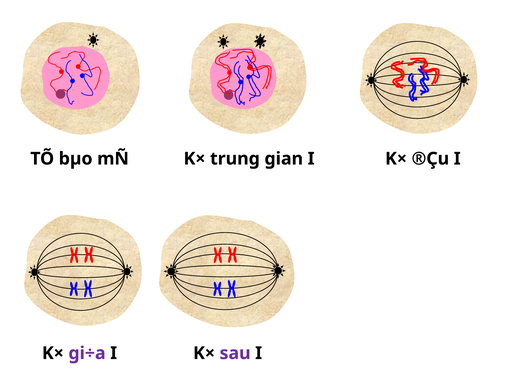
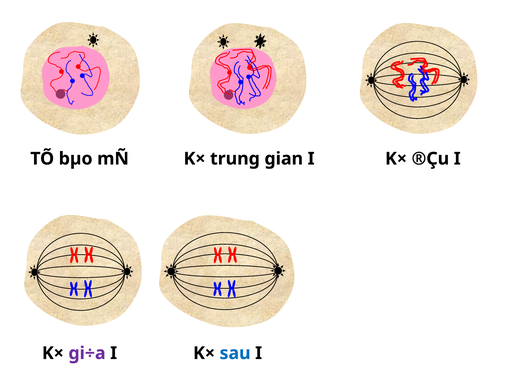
sau colour: purple -> blue
